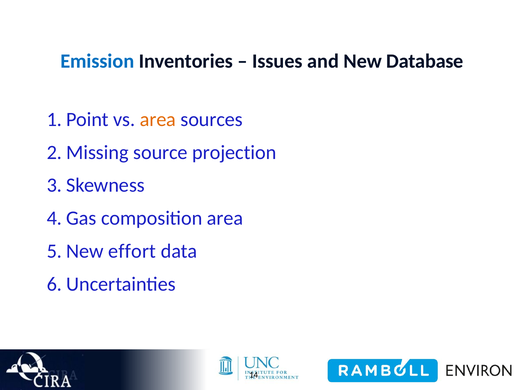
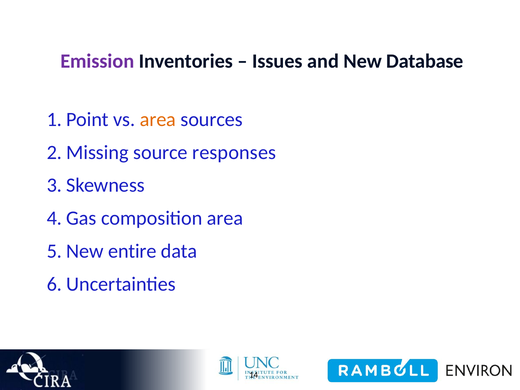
Emission colour: blue -> purple
projection: projection -> responses
effort: effort -> entire
